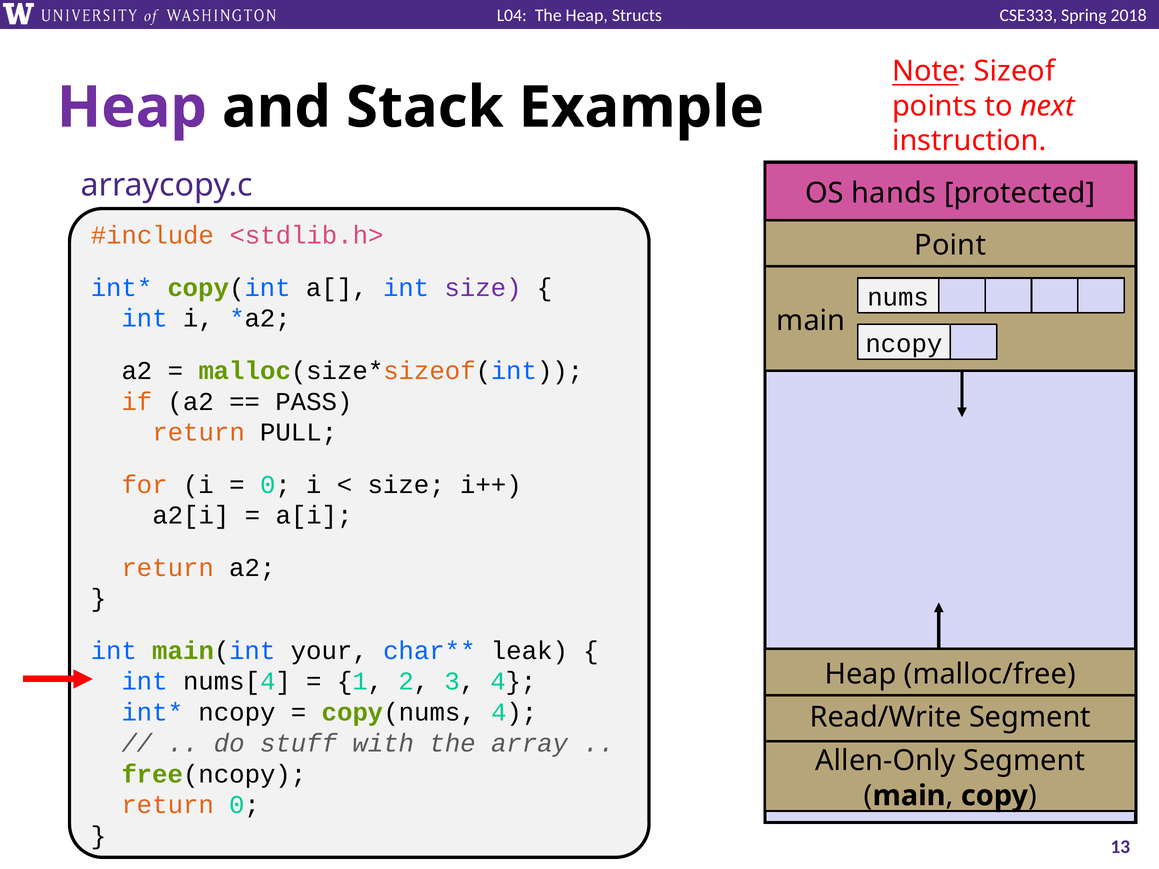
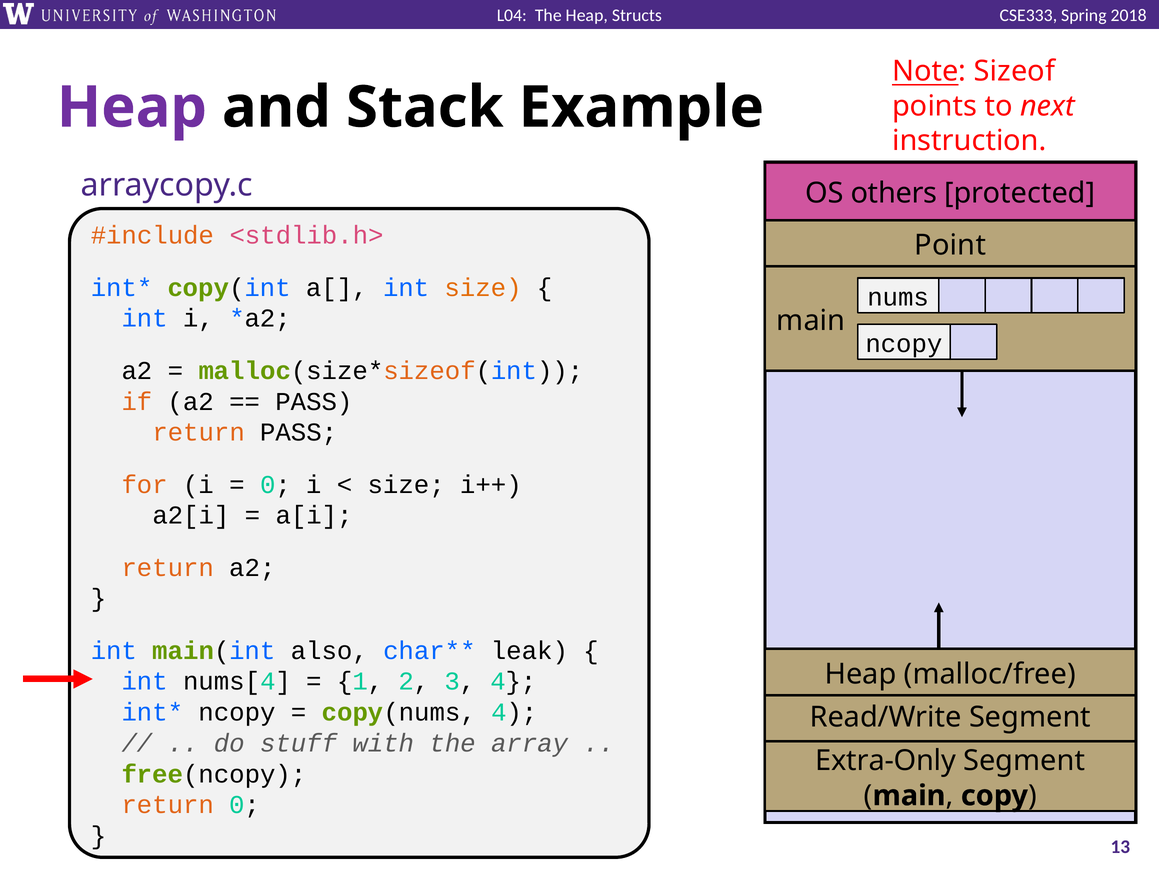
hands: hands -> others
size at (483, 288) colour: purple -> orange
return PULL: PULL -> PASS
your: your -> also
Allen-Only: Allen-Only -> Extra-Only
